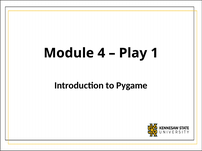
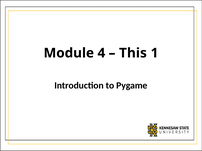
Play: Play -> This
